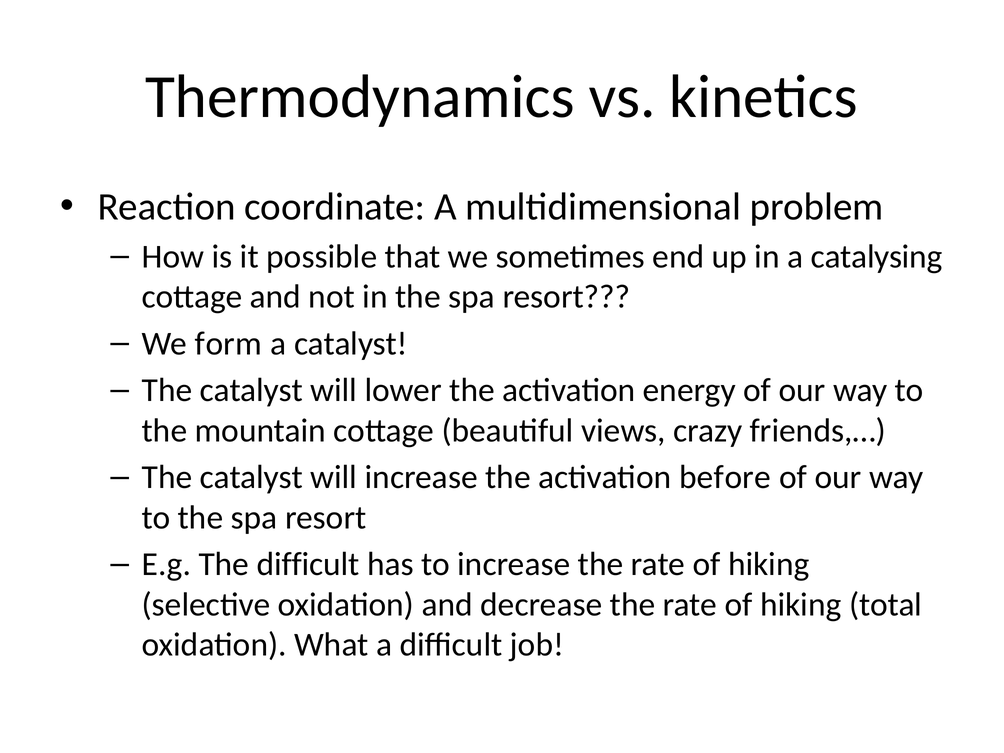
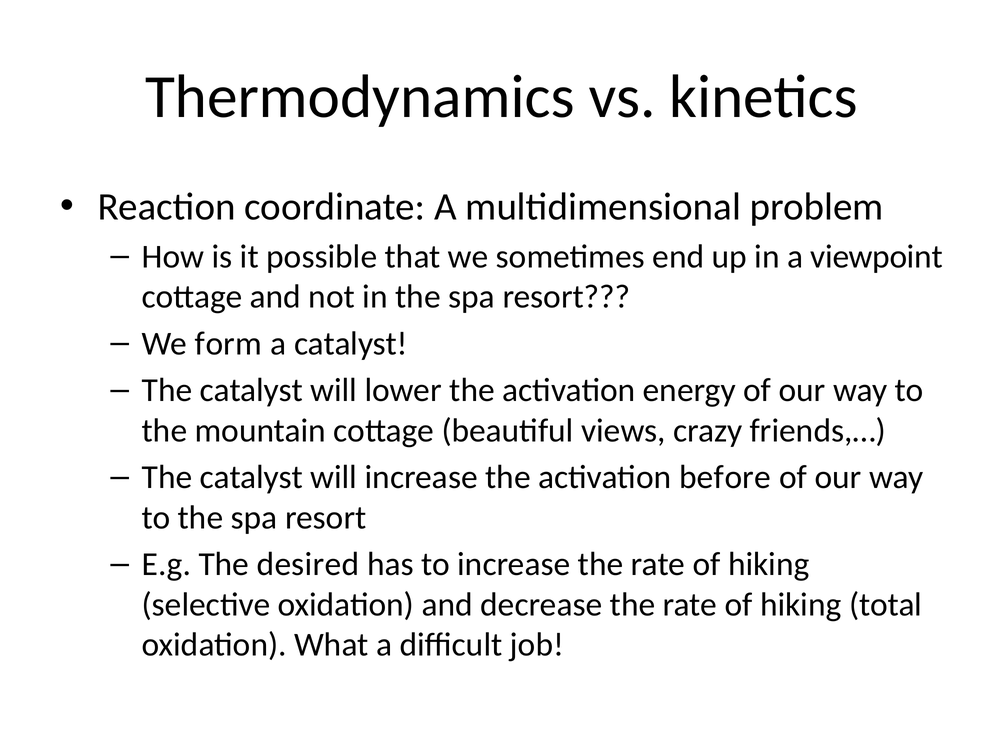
catalysing: catalysing -> viewpoint
The difficult: difficult -> desired
